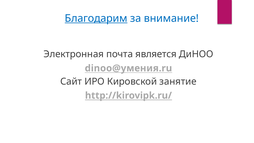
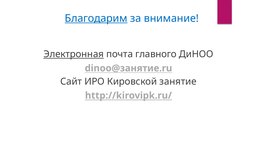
Электронная underline: none -> present
является: является -> главного
dinoo@умения.ru: dinoo@умения.ru -> dinoo@занятие.ru
